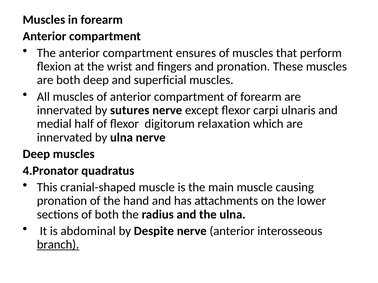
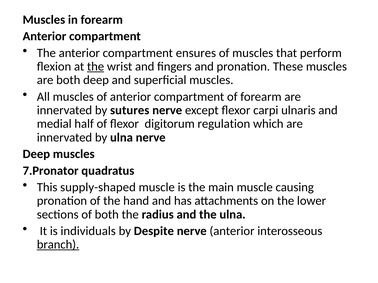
the at (96, 67) underline: none -> present
relaxation: relaxation -> regulation
4.Pronator: 4.Pronator -> 7.Pronator
cranial-shaped: cranial-shaped -> supply-shaped
abdominal: abdominal -> individuals
